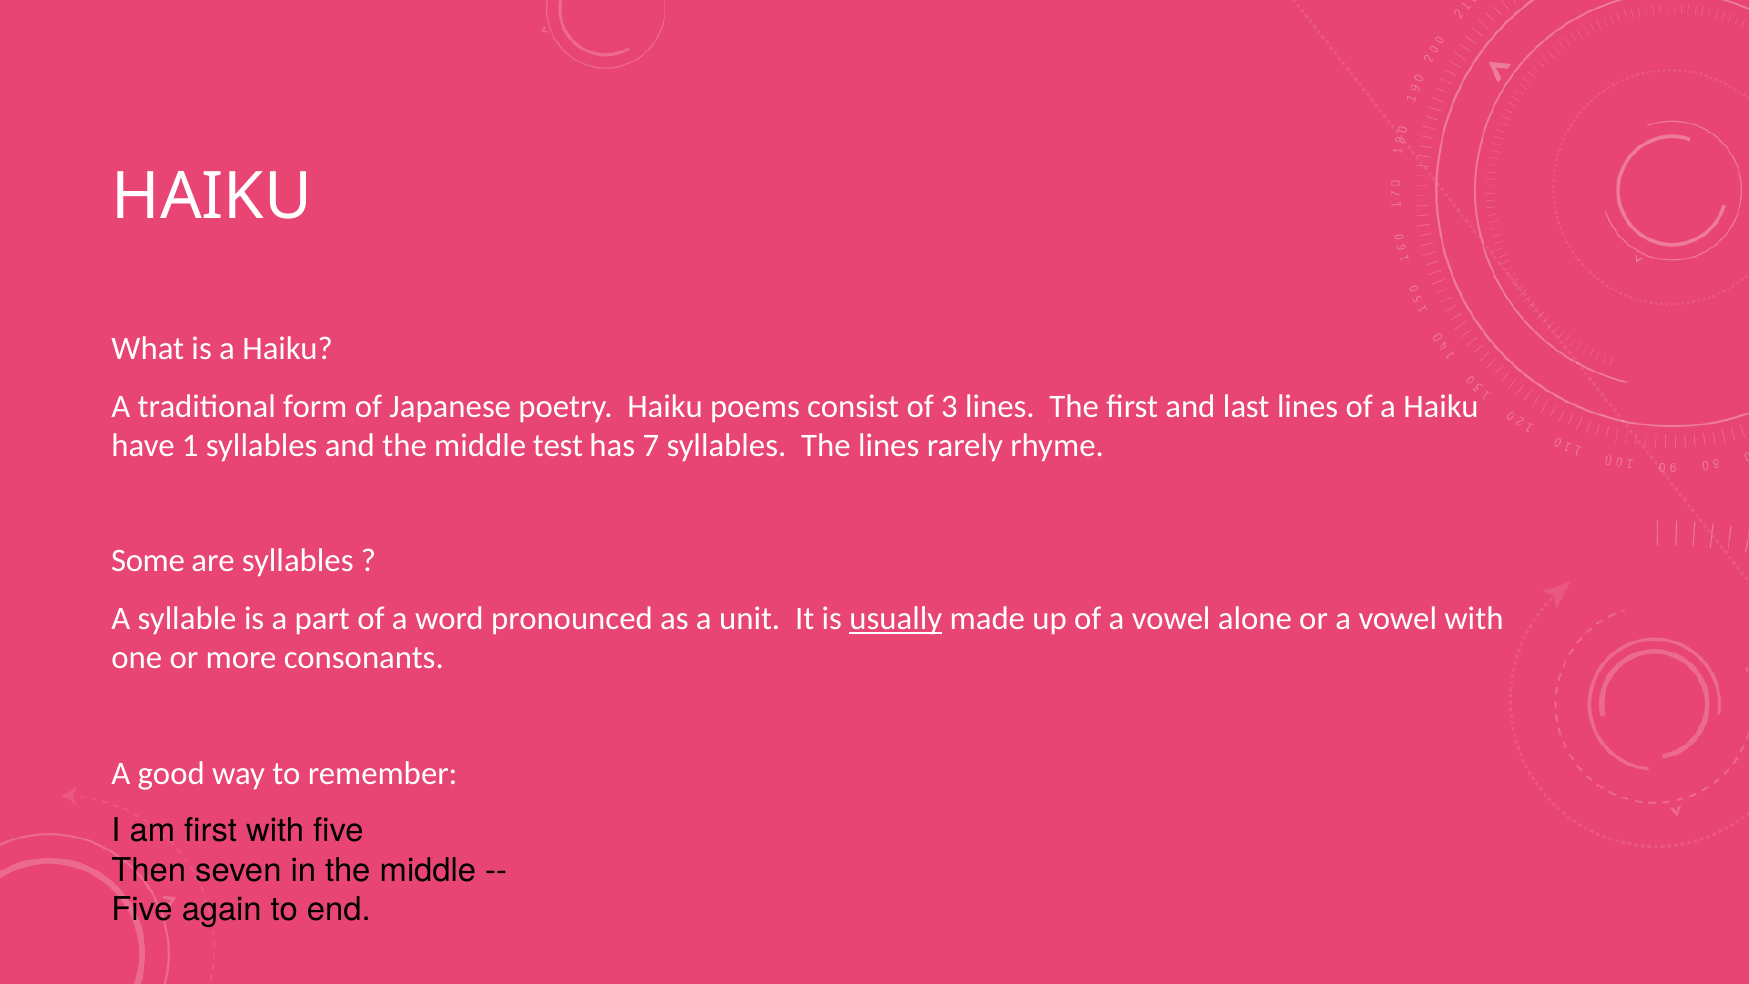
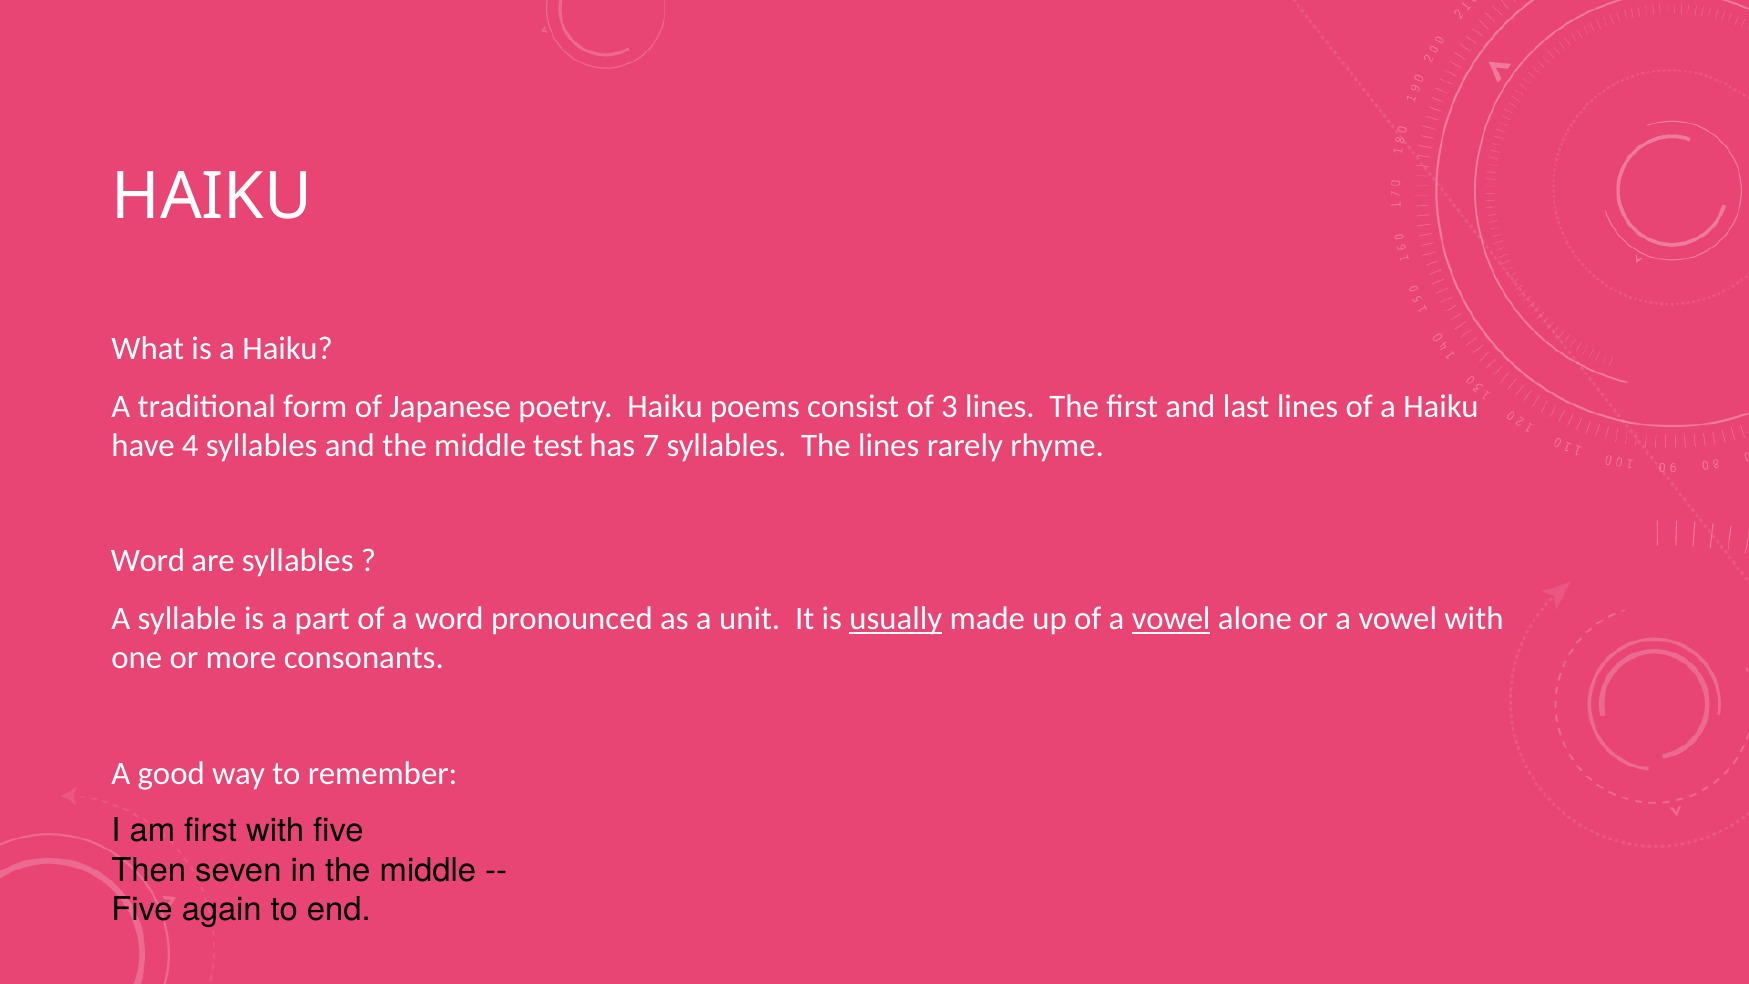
1: 1 -> 4
Some at (148, 561): Some -> Word
vowel at (1171, 619) underline: none -> present
